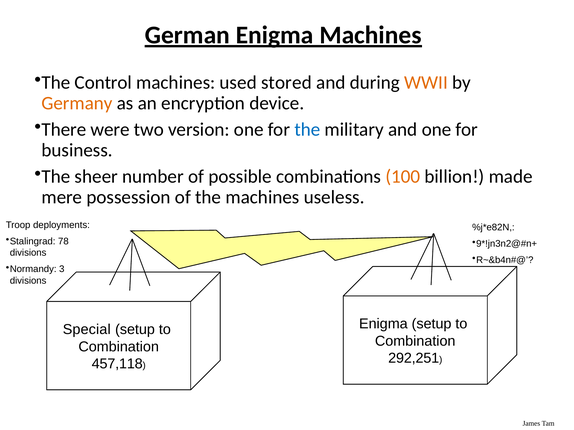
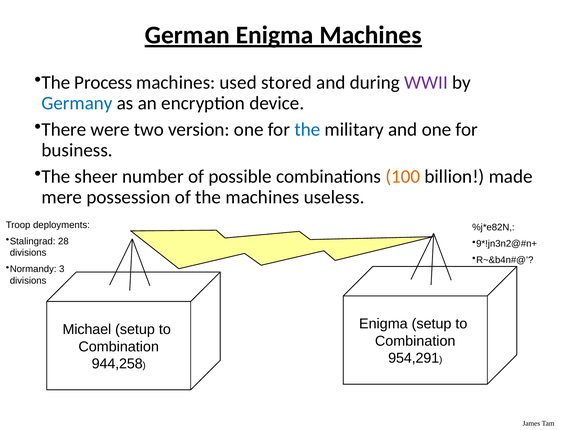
Control: Control -> Process
WWII colour: orange -> purple
Germany colour: orange -> blue
78: 78 -> 28
Special: Special -> Michael
292,251: 292,251 -> 954,291
457,118: 457,118 -> 944,258
